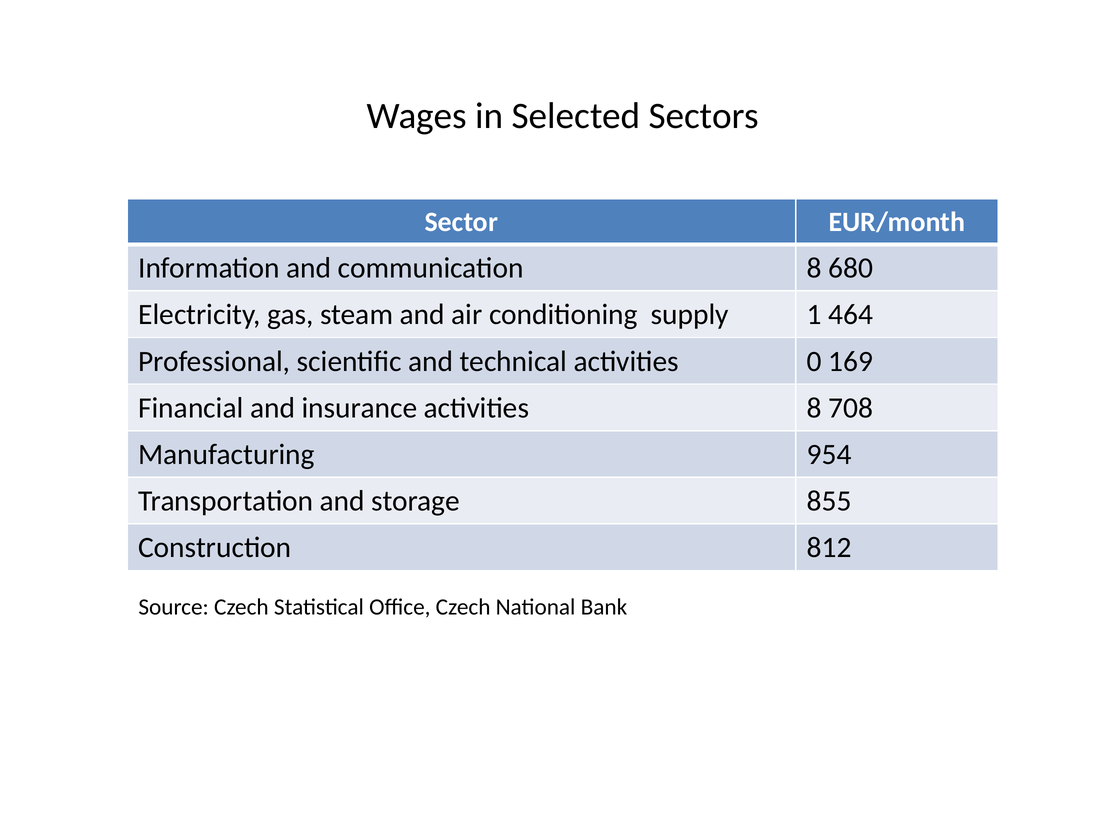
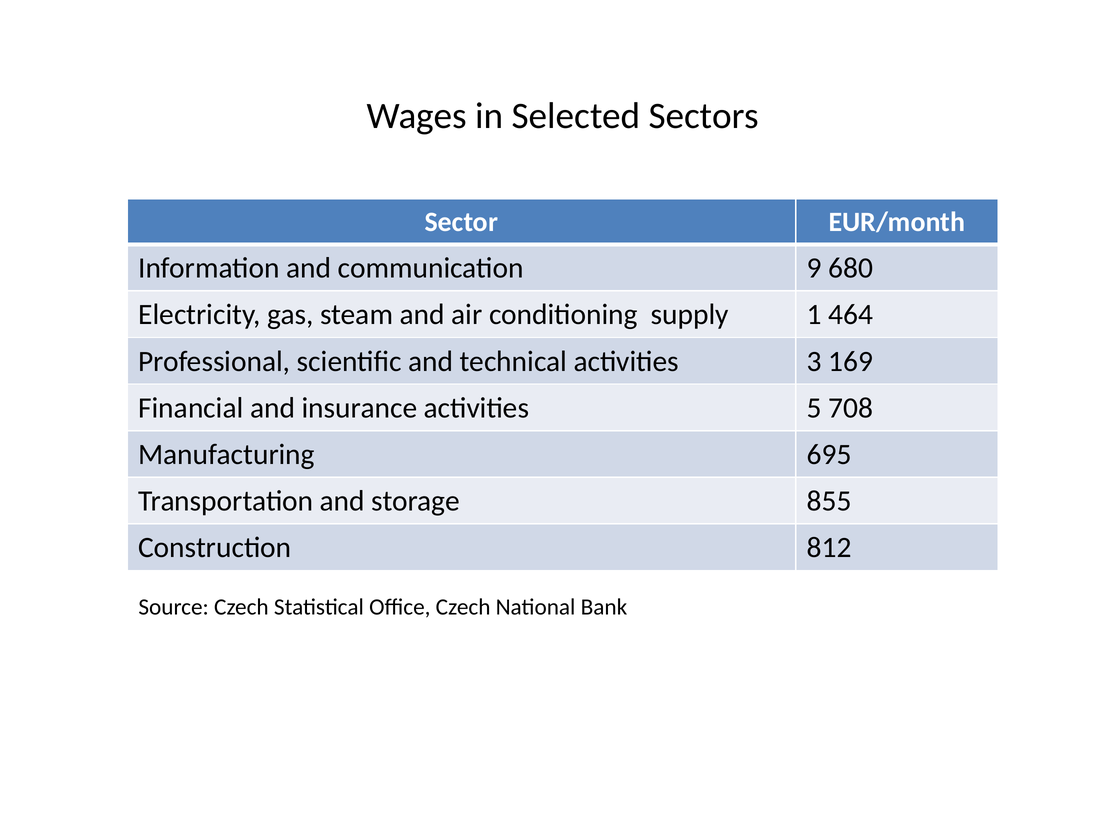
communication 8: 8 -> 9
0: 0 -> 3
activities 8: 8 -> 5
954: 954 -> 695
